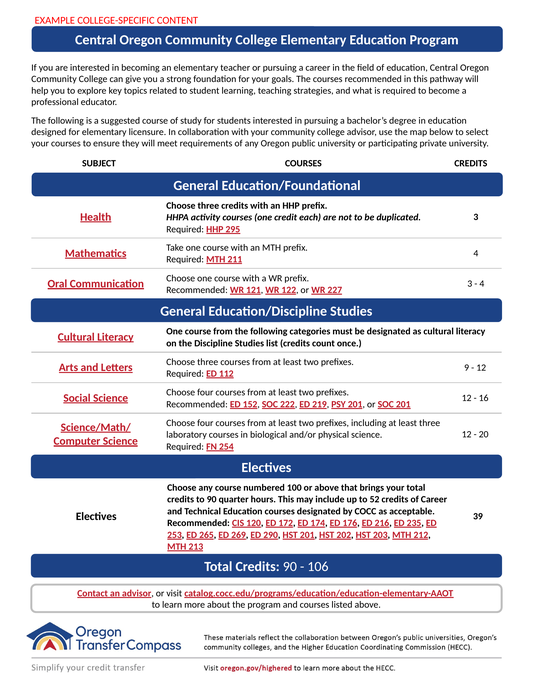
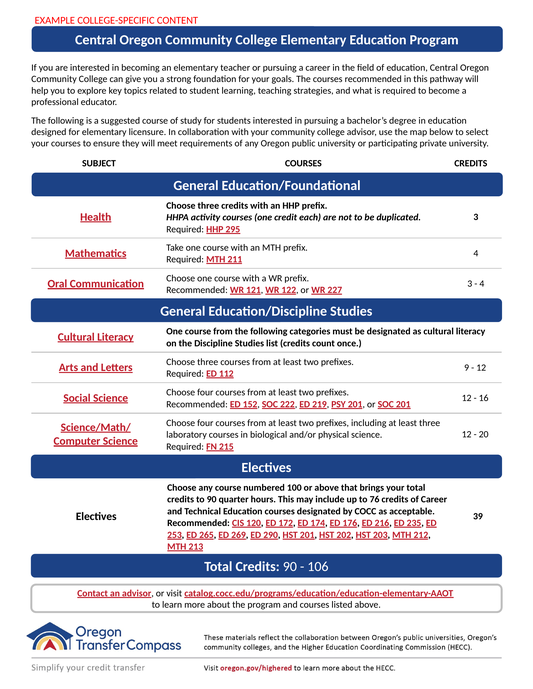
254: 254 -> 215
52: 52 -> 76
